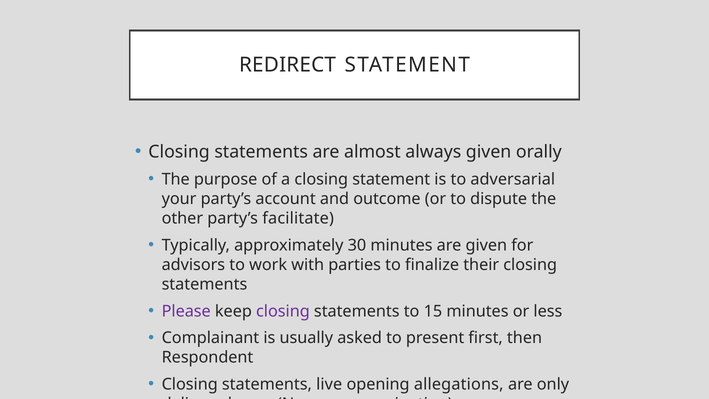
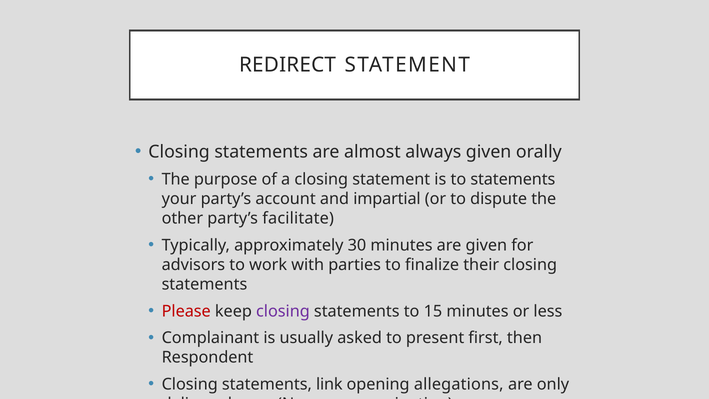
to adversarial: adversarial -> statements
outcome: outcome -> impartial
Please colour: purple -> red
live: live -> link
